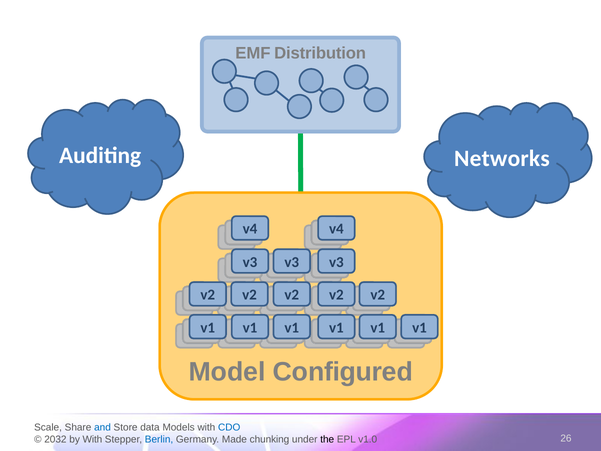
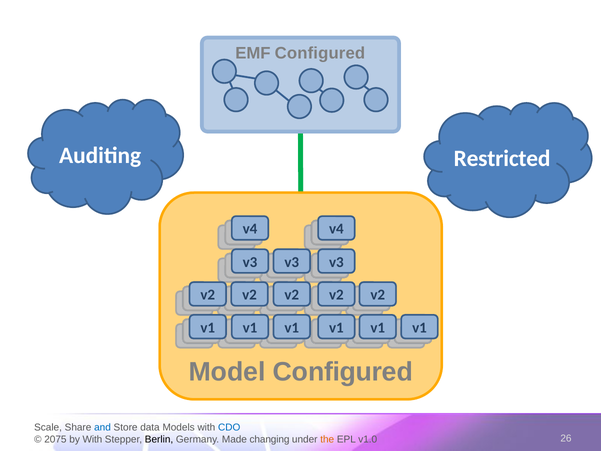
EMF Distribution: Distribution -> Configured
Networks: Networks -> Restricted
2032: 2032 -> 2075
Berlin colour: blue -> black
chunking: chunking -> changing
the colour: black -> orange
